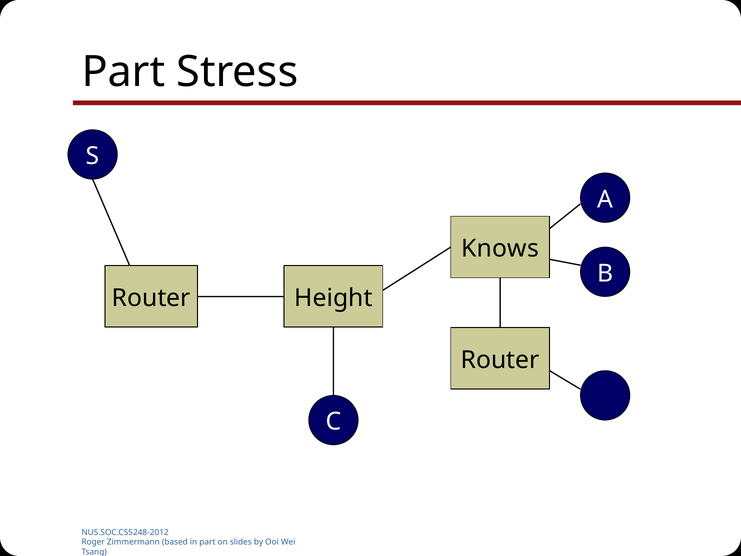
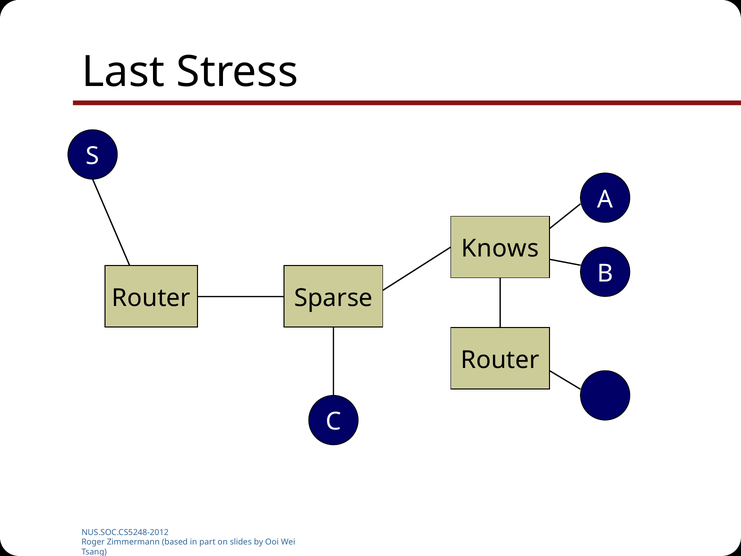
Part at (123, 72): Part -> Last
Height: Height -> Sparse
